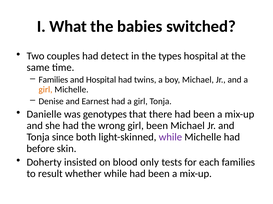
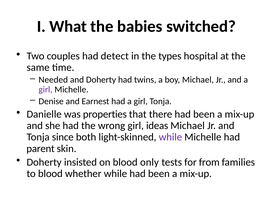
Families at (53, 80): Families -> Needed
and Hospital: Hospital -> Doherty
girl at (45, 90) colour: orange -> purple
genotypes: genotypes -> properties
girl been: been -> ideas
before: before -> parent
each: each -> from
to result: result -> blood
